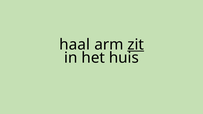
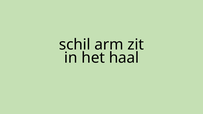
haal: haal -> schil
zit underline: present -> none
huis: huis -> haal
